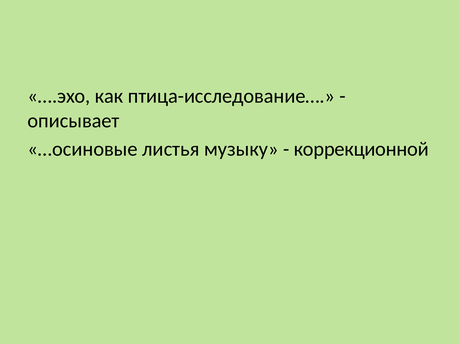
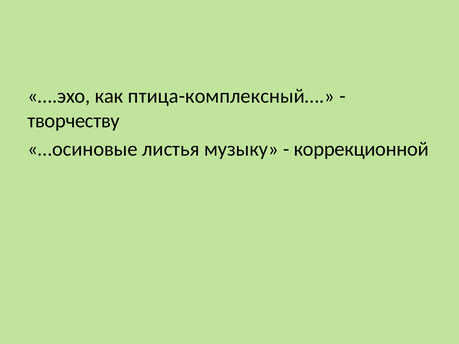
птица-исследование…: птица-исследование… -> птица-комплексный…
описывает: описывает -> творчеству
